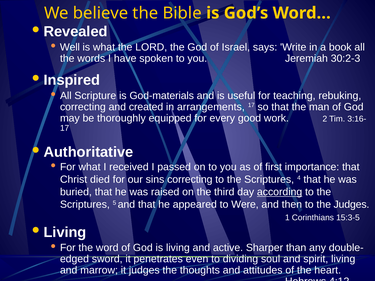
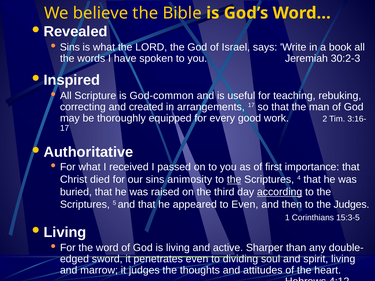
Well at (70, 47): Well -> Sins
God-materials: God-materials -> God-common
sins correcting: correcting -> animosity
the at (234, 180) underline: none -> present
to Were: Were -> Even
